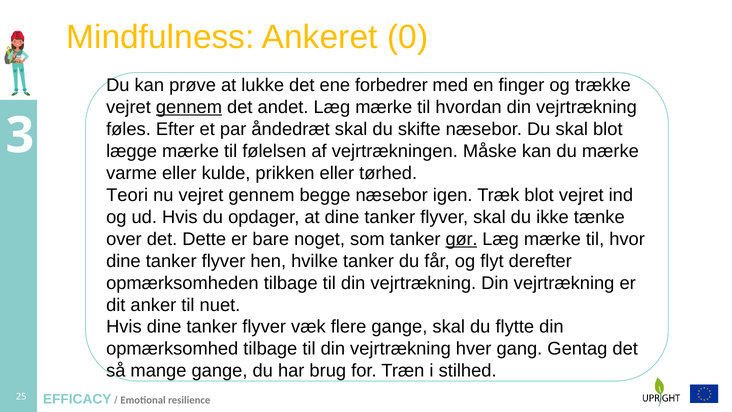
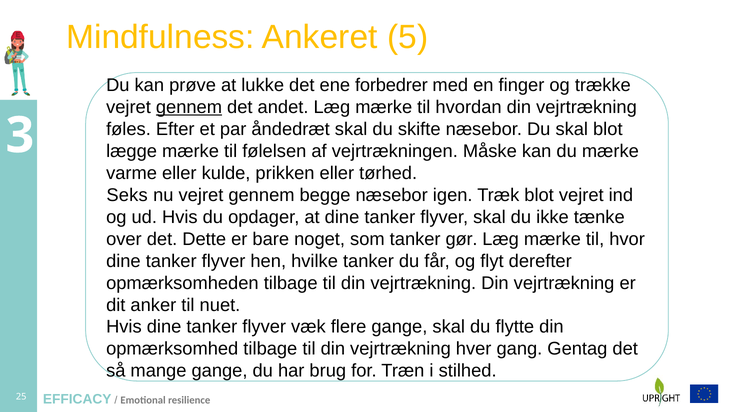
0: 0 -> 5
Teori: Teori -> Seks
gør underline: present -> none
